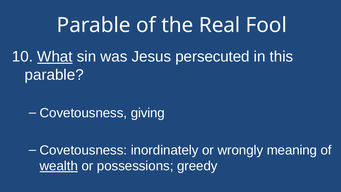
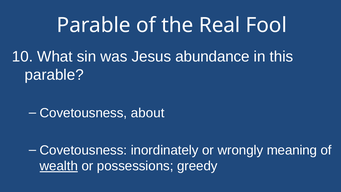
What underline: present -> none
persecuted: persecuted -> abundance
giving: giving -> about
